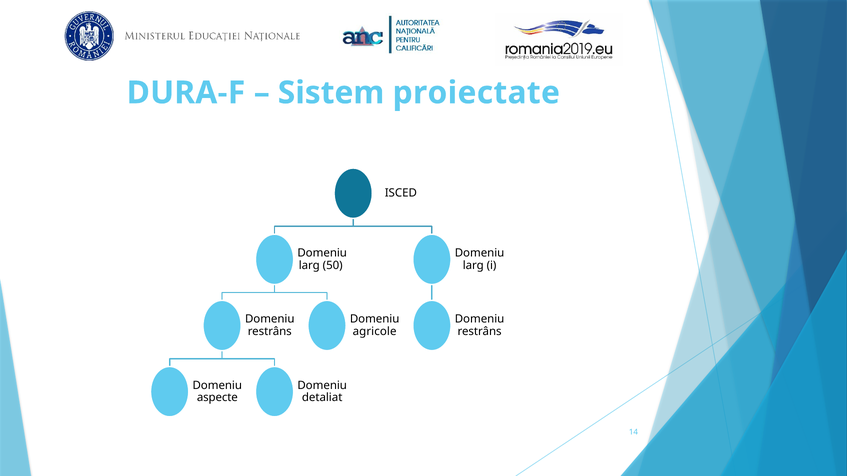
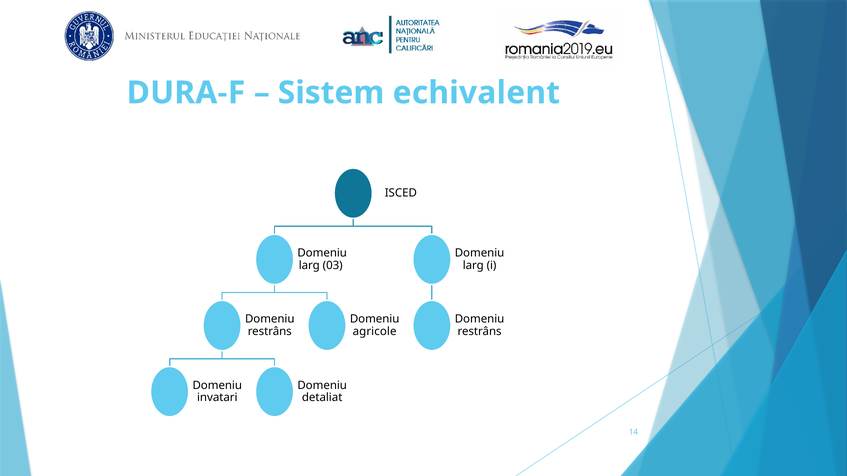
proiectate: proiectate -> echivalent
50: 50 -> 03
aspecte: aspecte -> invatari
